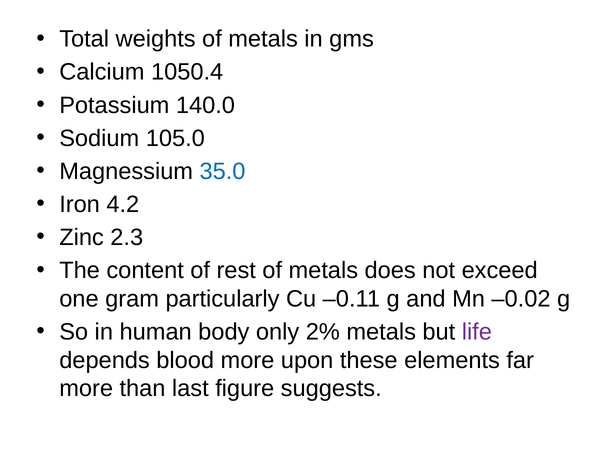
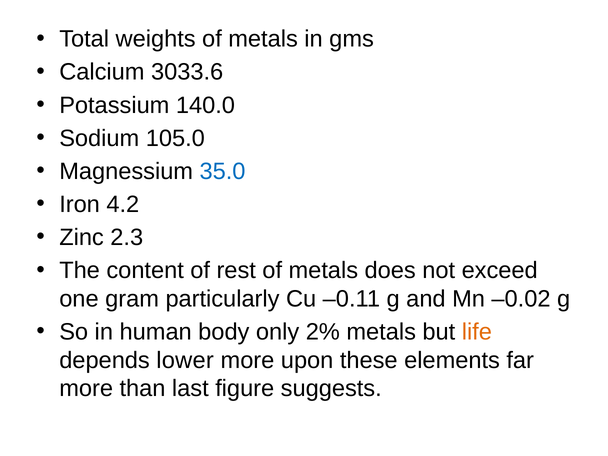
1050.4: 1050.4 -> 3033.6
life colour: purple -> orange
blood: blood -> lower
